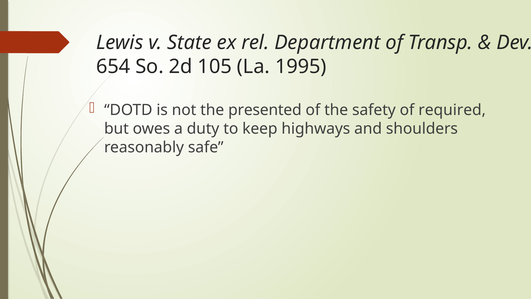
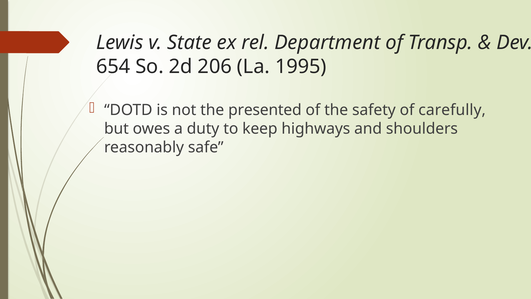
105: 105 -> 206
required: required -> carefully
